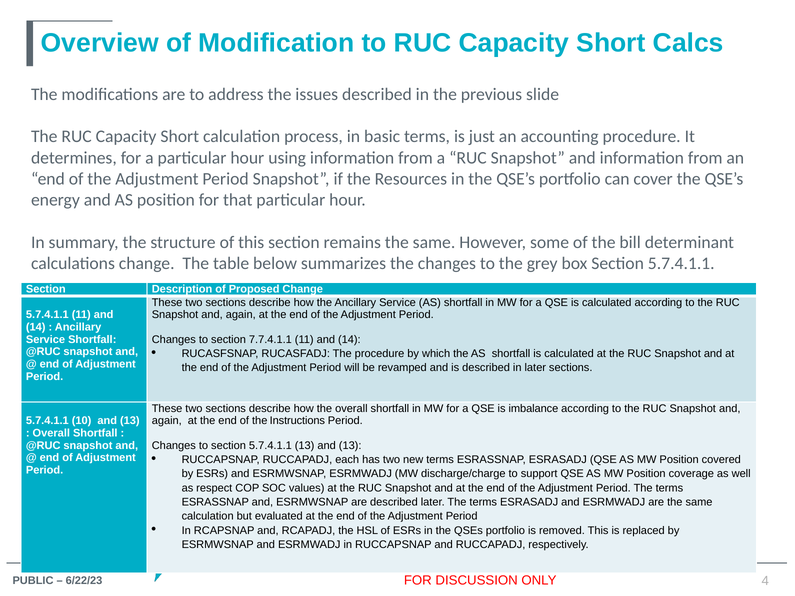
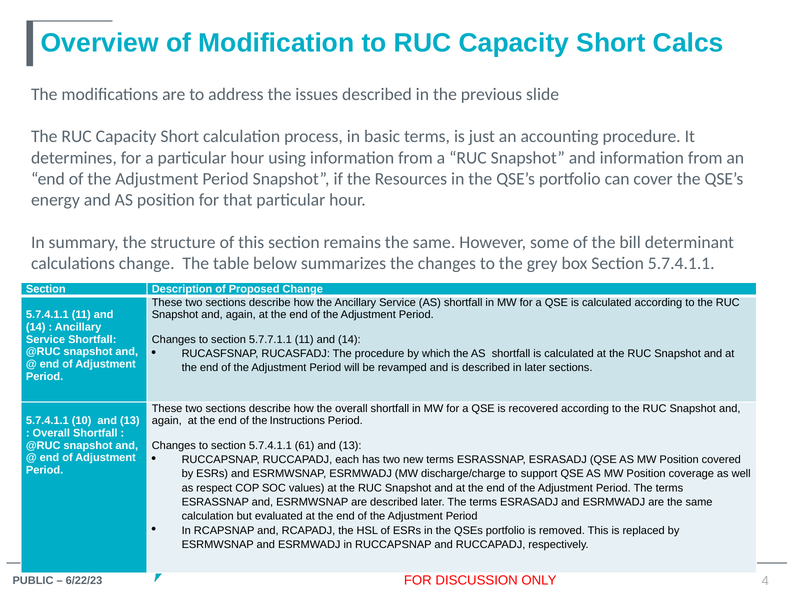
7.7.4.1.1: 7.7.4.1.1 -> 5.7.7.1.1
imbalance: imbalance -> recovered
5.7.4.1.1 13: 13 -> 61
